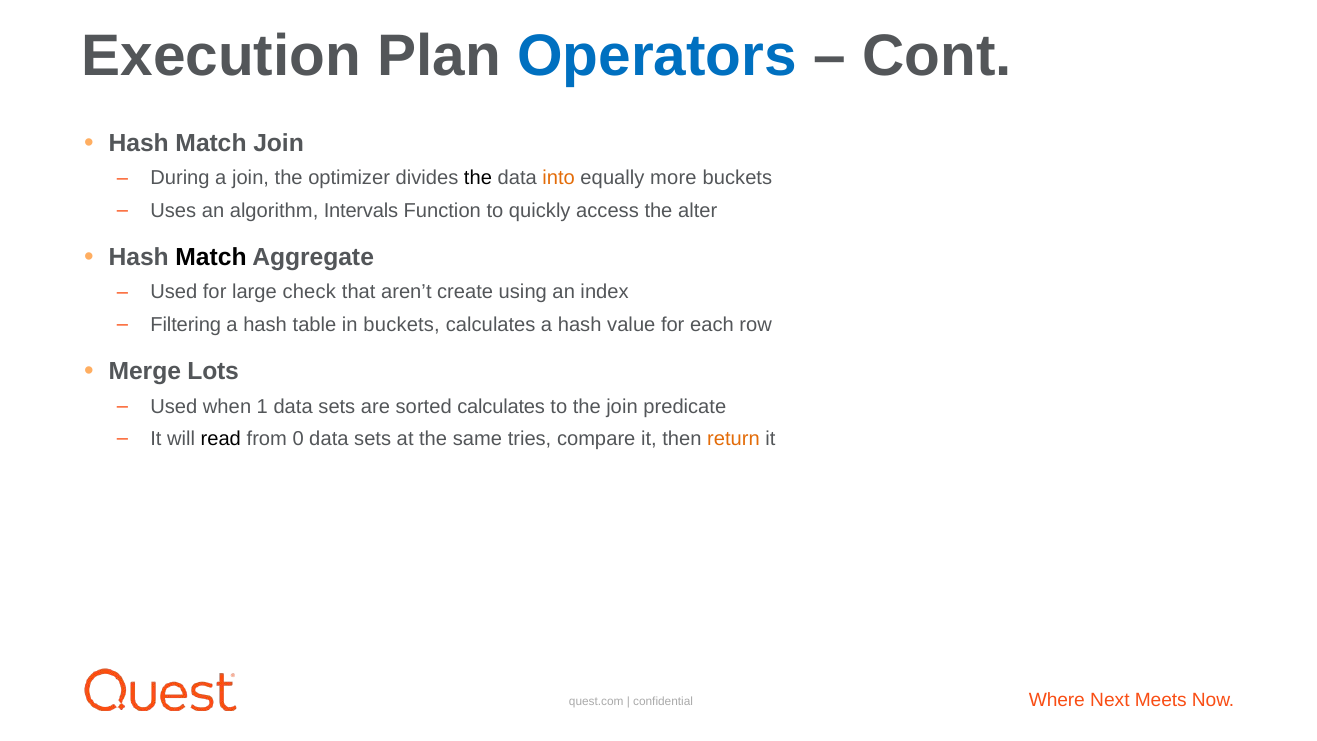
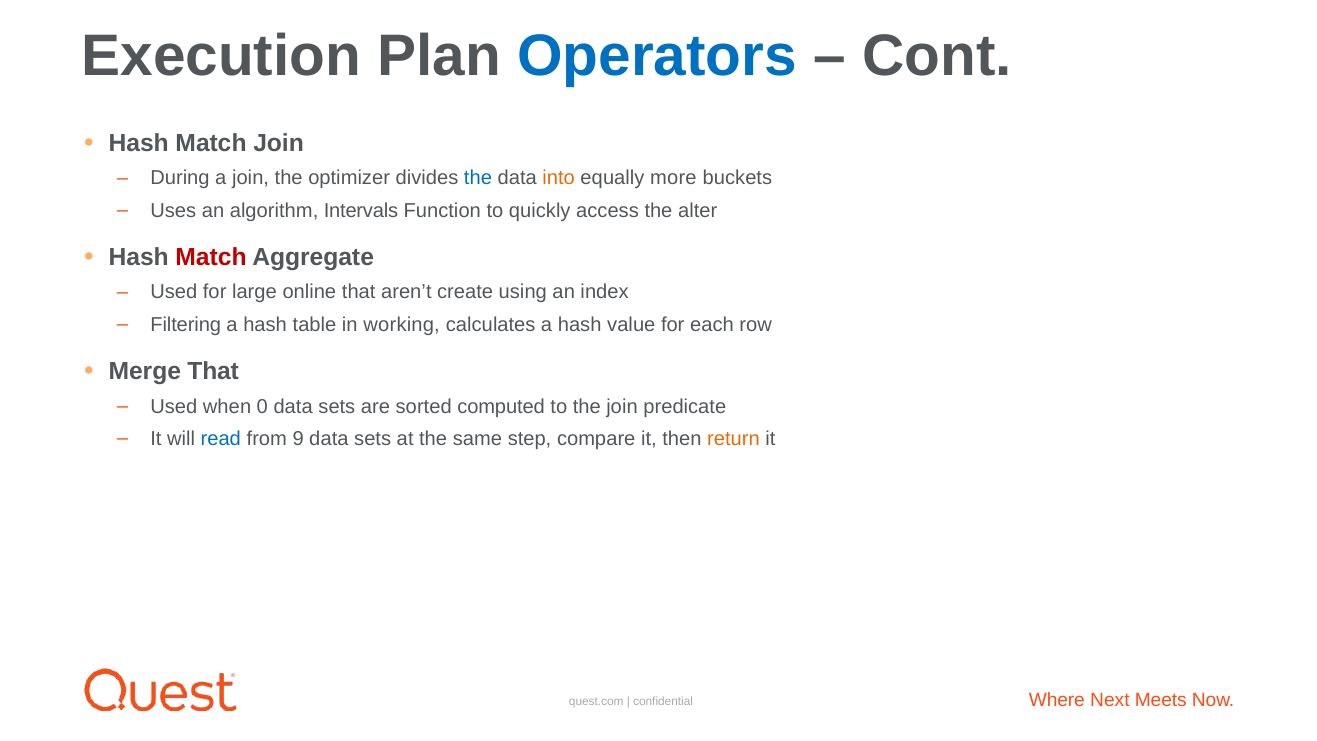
the at (478, 178) colour: black -> blue
Match at (211, 257) colour: black -> red
check: check -> online
in buckets: buckets -> working
Merge Lots: Lots -> That
1: 1 -> 0
sorted calculates: calculates -> computed
read colour: black -> blue
0: 0 -> 9
tries: tries -> step
